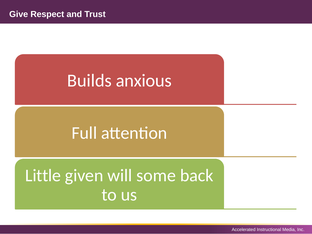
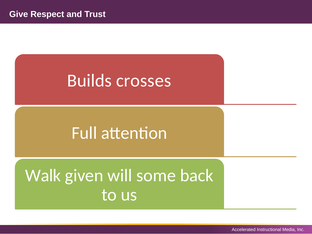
anxious: anxious -> crosses
Little: Little -> Walk
